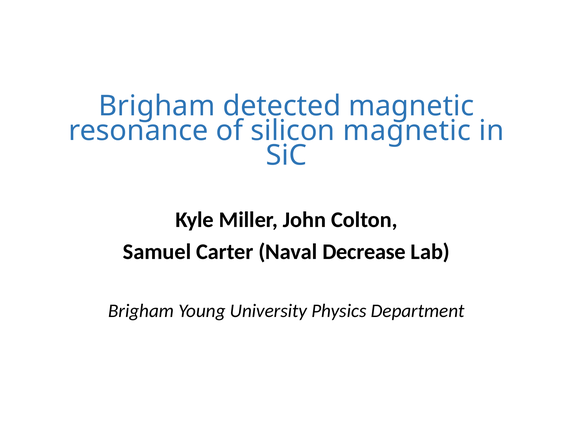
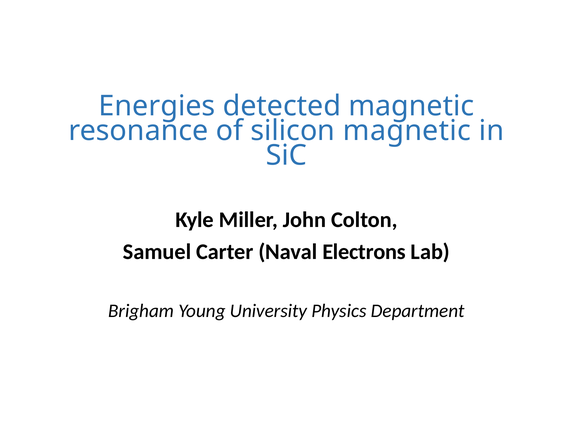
Brigham at (157, 106): Brigham -> Energies
Decrease: Decrease -> Electrons
